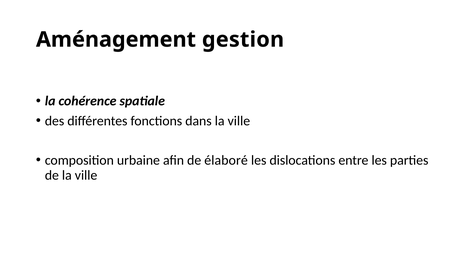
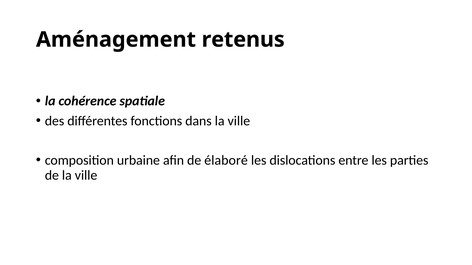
gestion: gestion -> retenus
